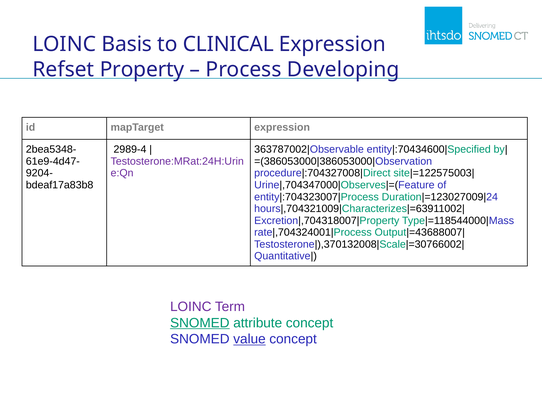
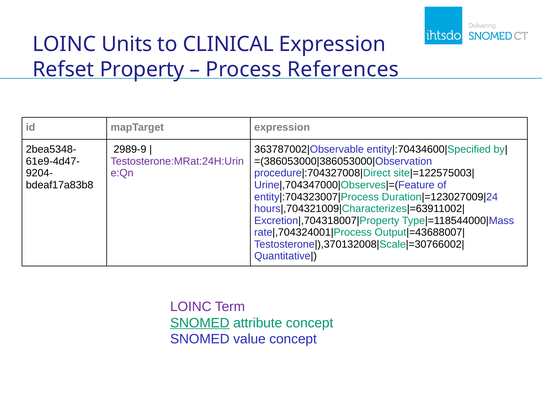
Basis: Basis -> Units
Developing: Developing -> References
2989-4: 2989-4 -> 2989-9
value underline: present -> none
